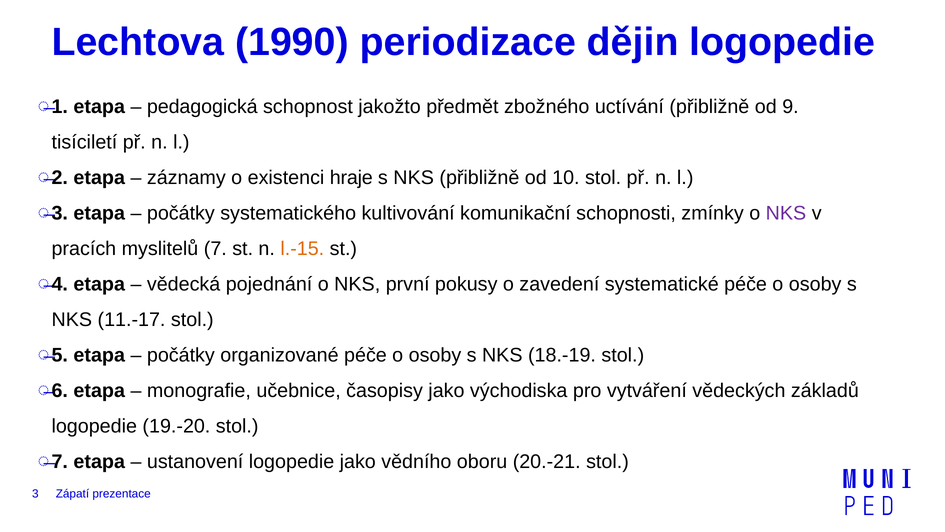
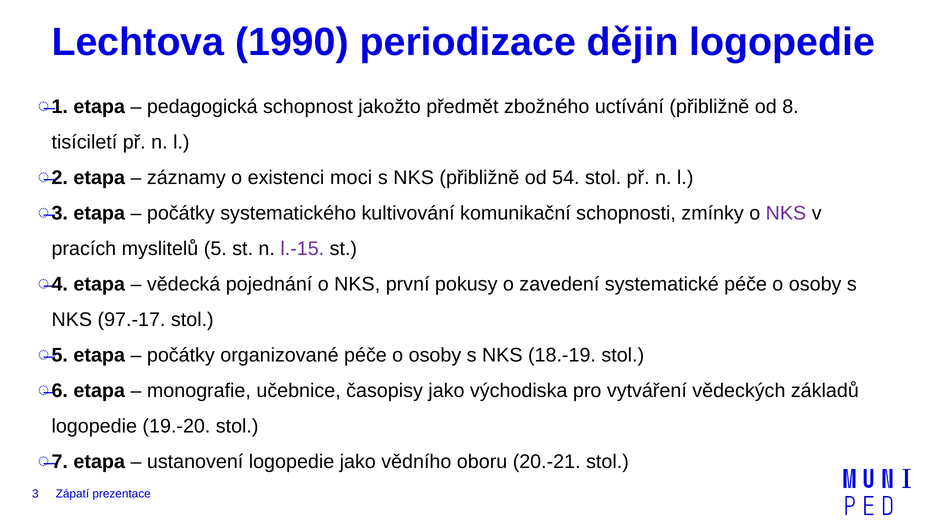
9: 9 -> 8
hraje: hraje -> moci
10: 10 -> 54
7: 7 -> 5
l.-15 colour: orange -> purple
11.-17: 11.-17 -> 97.-17
